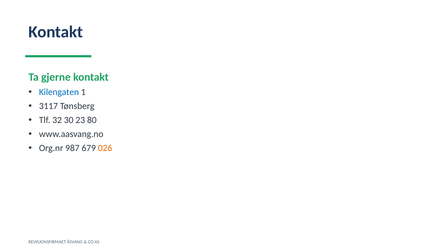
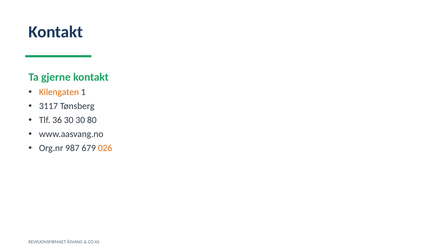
Kilengaten colour: blue -> orange
32: 32 -> 36
30 23: 23 -> 30
